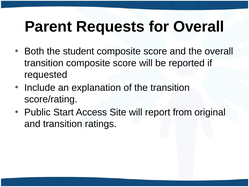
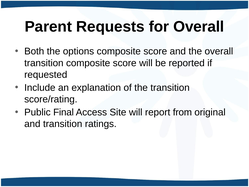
student: student -> options
Start: Start -> Final
